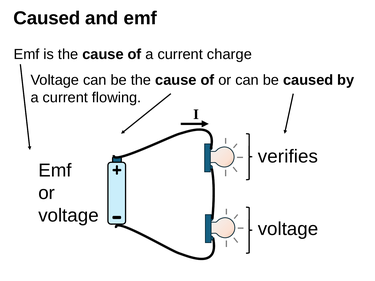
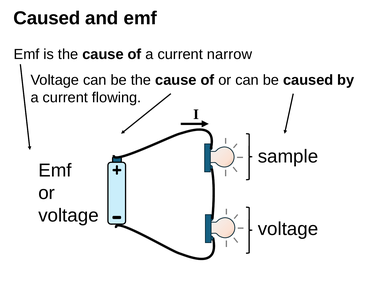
charge: charge -> narrow
verifies: verifies -> sample
